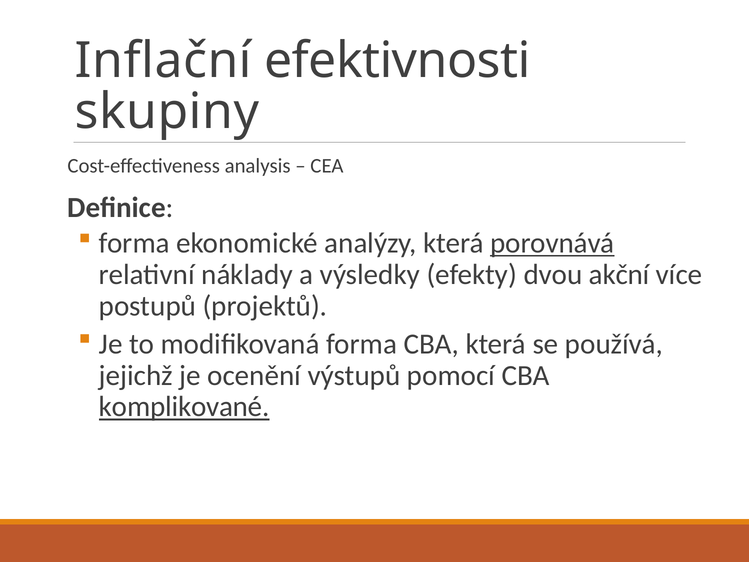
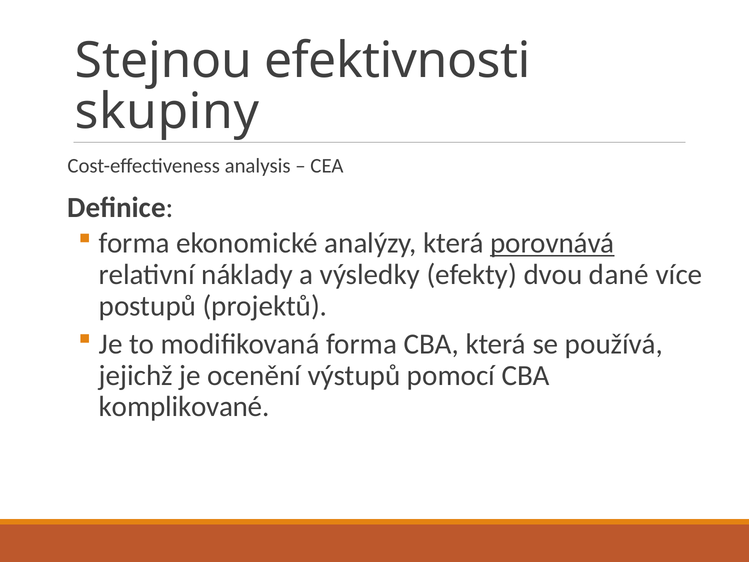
Inflační: Inflační -> Stejnou
akční: akční -> dané
komplikované underline: present -> none
